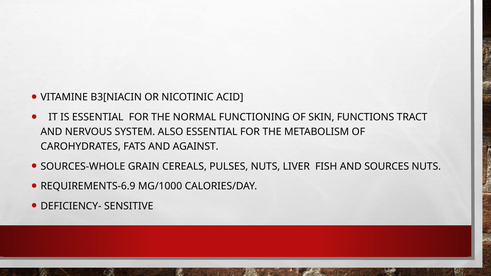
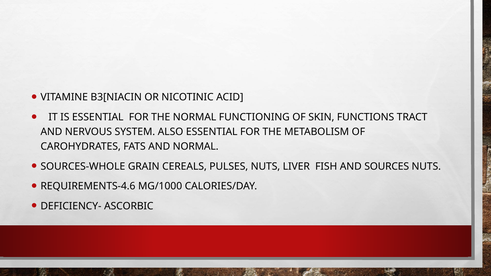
AND AGAINST: AGAINST -> NORMAL
REQUIREMENTS-6.9: REQUIREMENTS-6.9 -> REQUIREMENTS-4.6
SENSITIVE: SENSITIVE -> ASCORBIC
